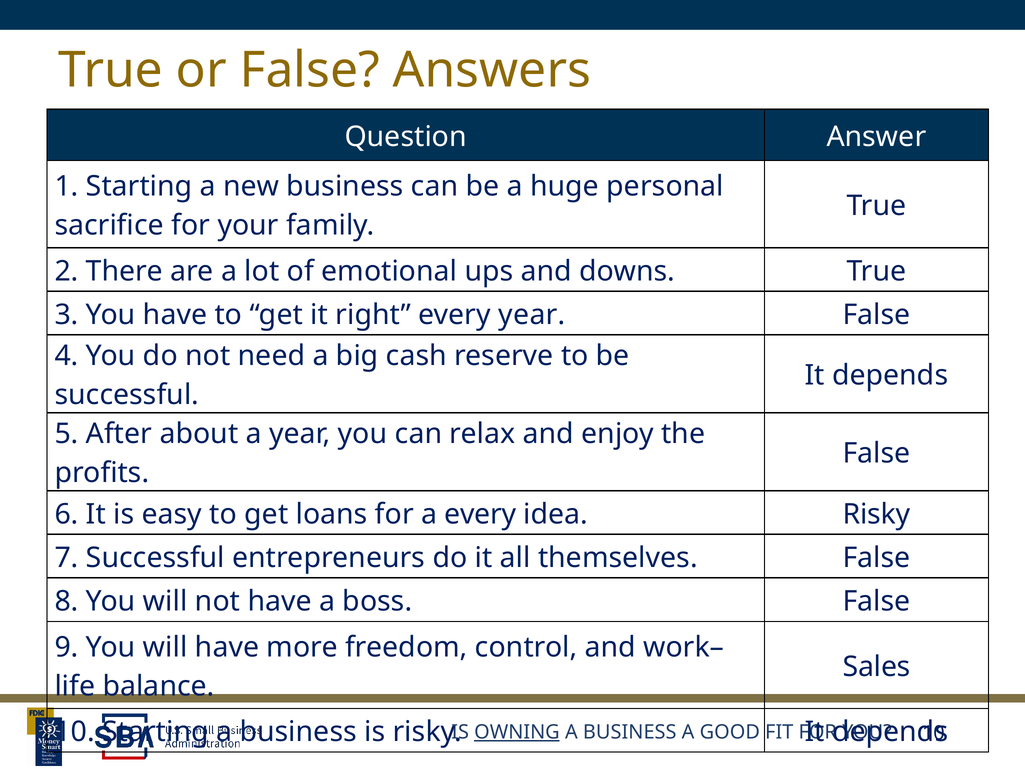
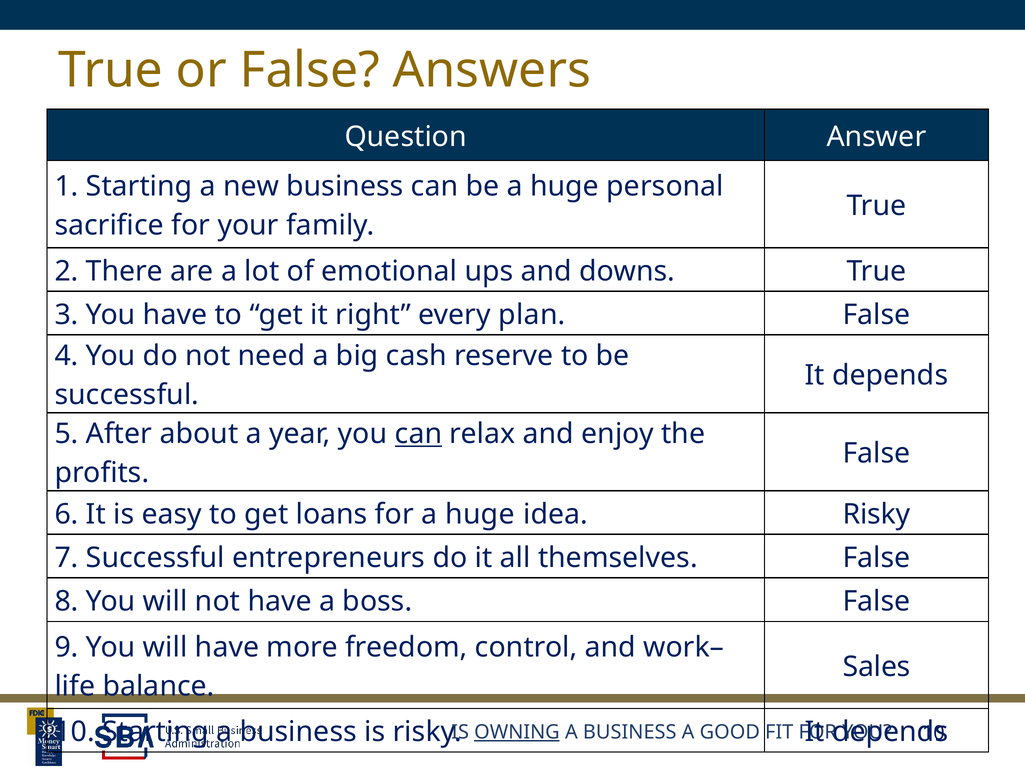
every year: year -> plan
can at (418, 434) underline: none -> present
for a every: every -> huge
